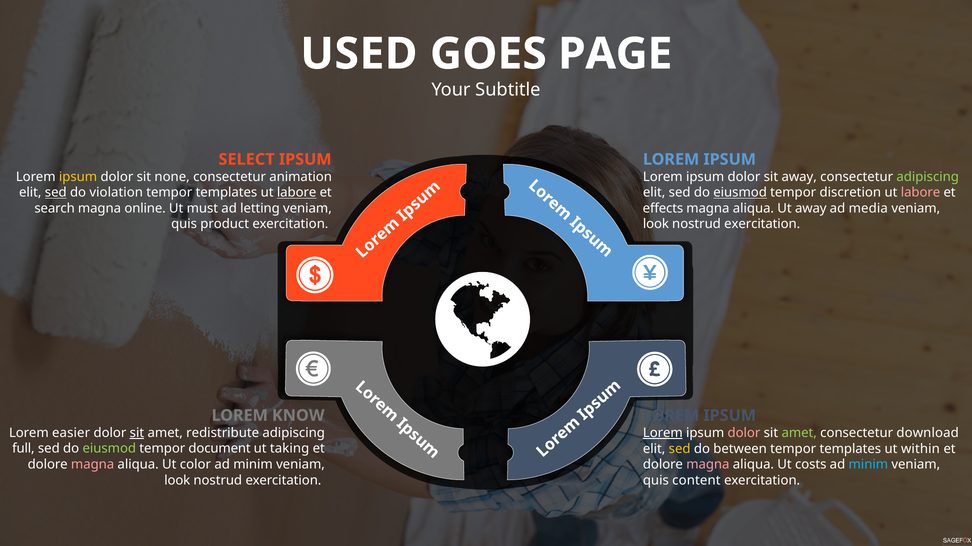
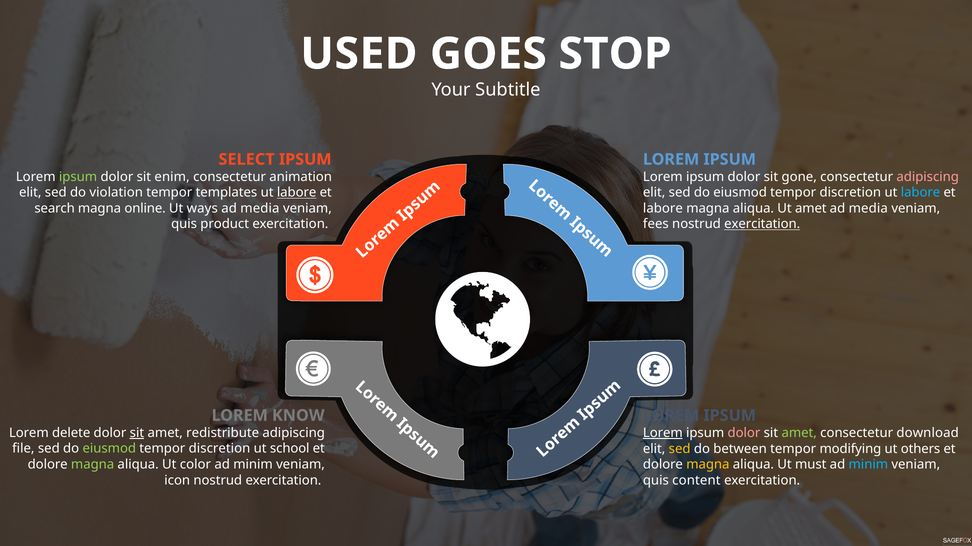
PAGE: PAGE -> STOP
ipsum at (78, 177) colour: yellow -> light green
none: none -> enim
sit away: away -> gone
adipiscing at (928, 177) colour: light green -> pink
sed at (56, 193) underline: present -> none
eiusmod at (740, 193) underline: present -> none
labore at (921, 193) colour: pink -> light blue
must: must -> ways
letting at (260, 209): letting -> media
effects at (663, 209): effects -> labore
Ut away: away -> amet
look at (656, 224): look -> fees
exercitation at (762, 224) underline: none -> present
easier: easier -> delete
full: full -> file
document at (220, 449): document -> discretion
taking: taking -> school
templates at (850, 449): templates -> modifying
within: within -> others
magna at (93, 465) colour: pink -> light green
magna at (708, 465) colour: pink -> yellow
costs: costs -> must
look at (177, 481): look -> icon
